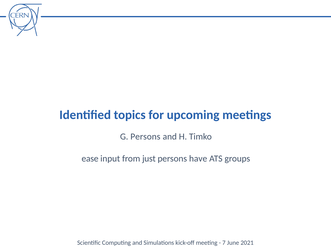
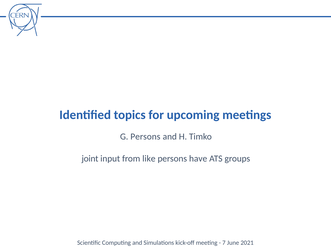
ease: ease -> joint
just: just -> like
